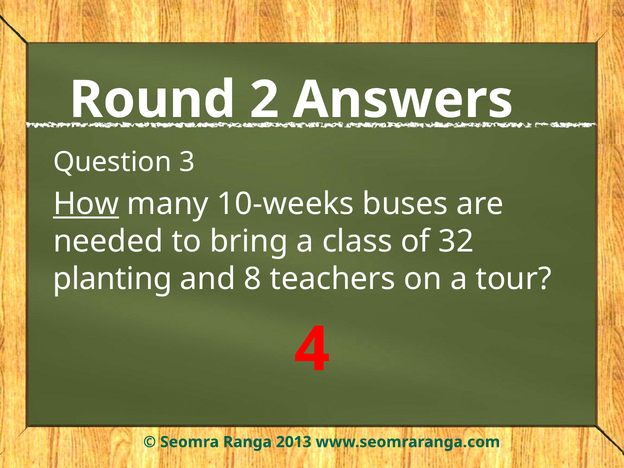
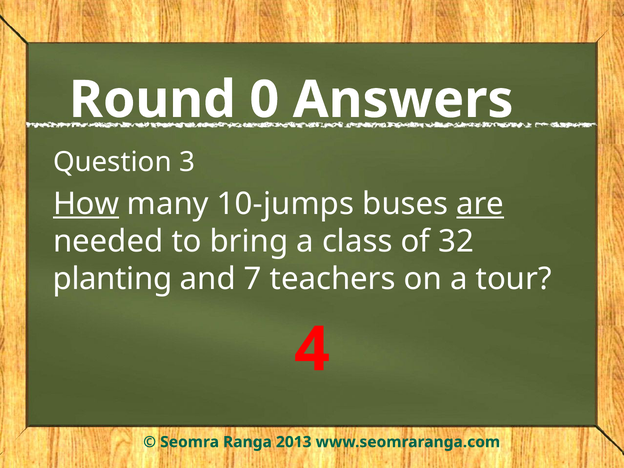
2: 2 -> 0
10-weeks: 10-weeks -> 10-jumps
are underline: none -> present
8: 8 -> 7
